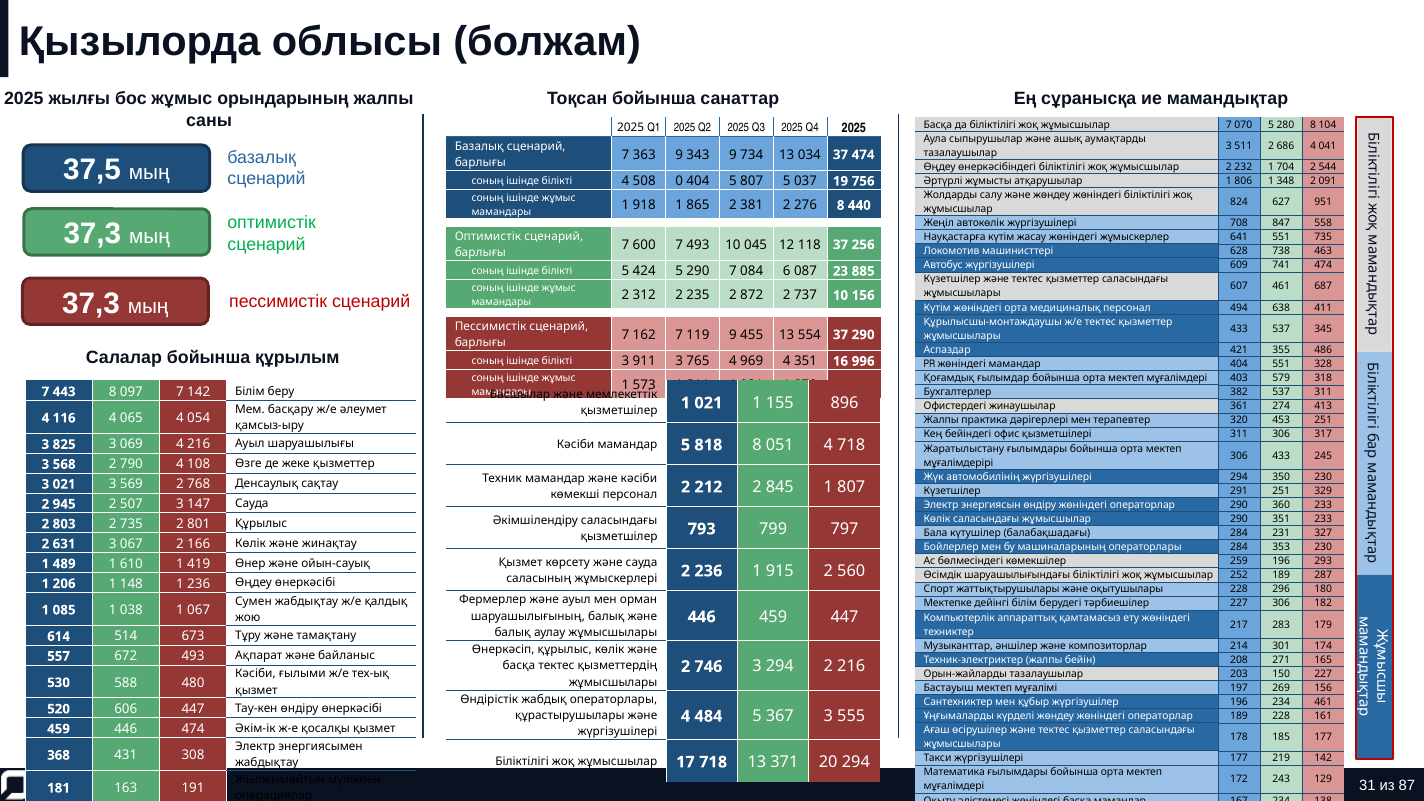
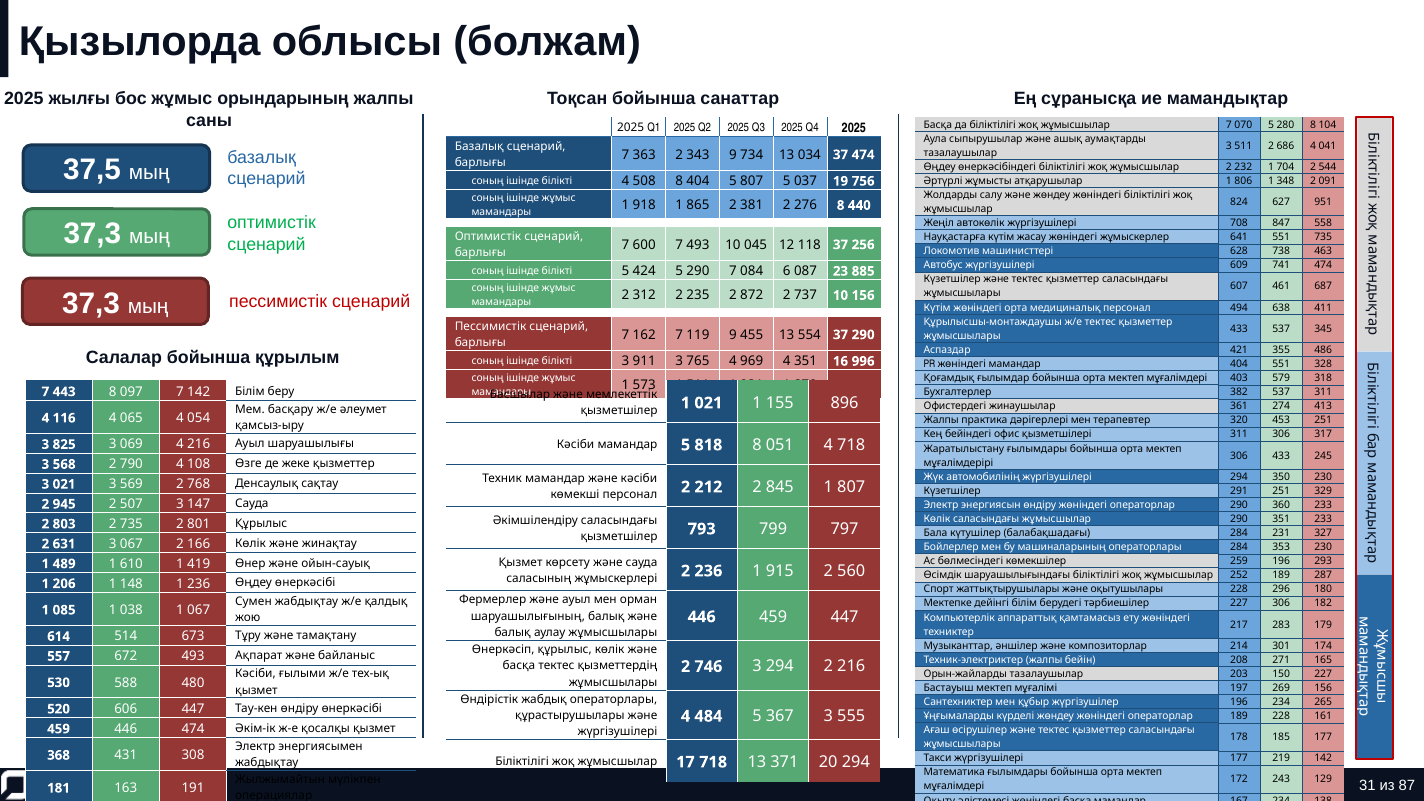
363 9: 9 -> 2
508 0: 0 -> 8
234 461: 461 -> 265
